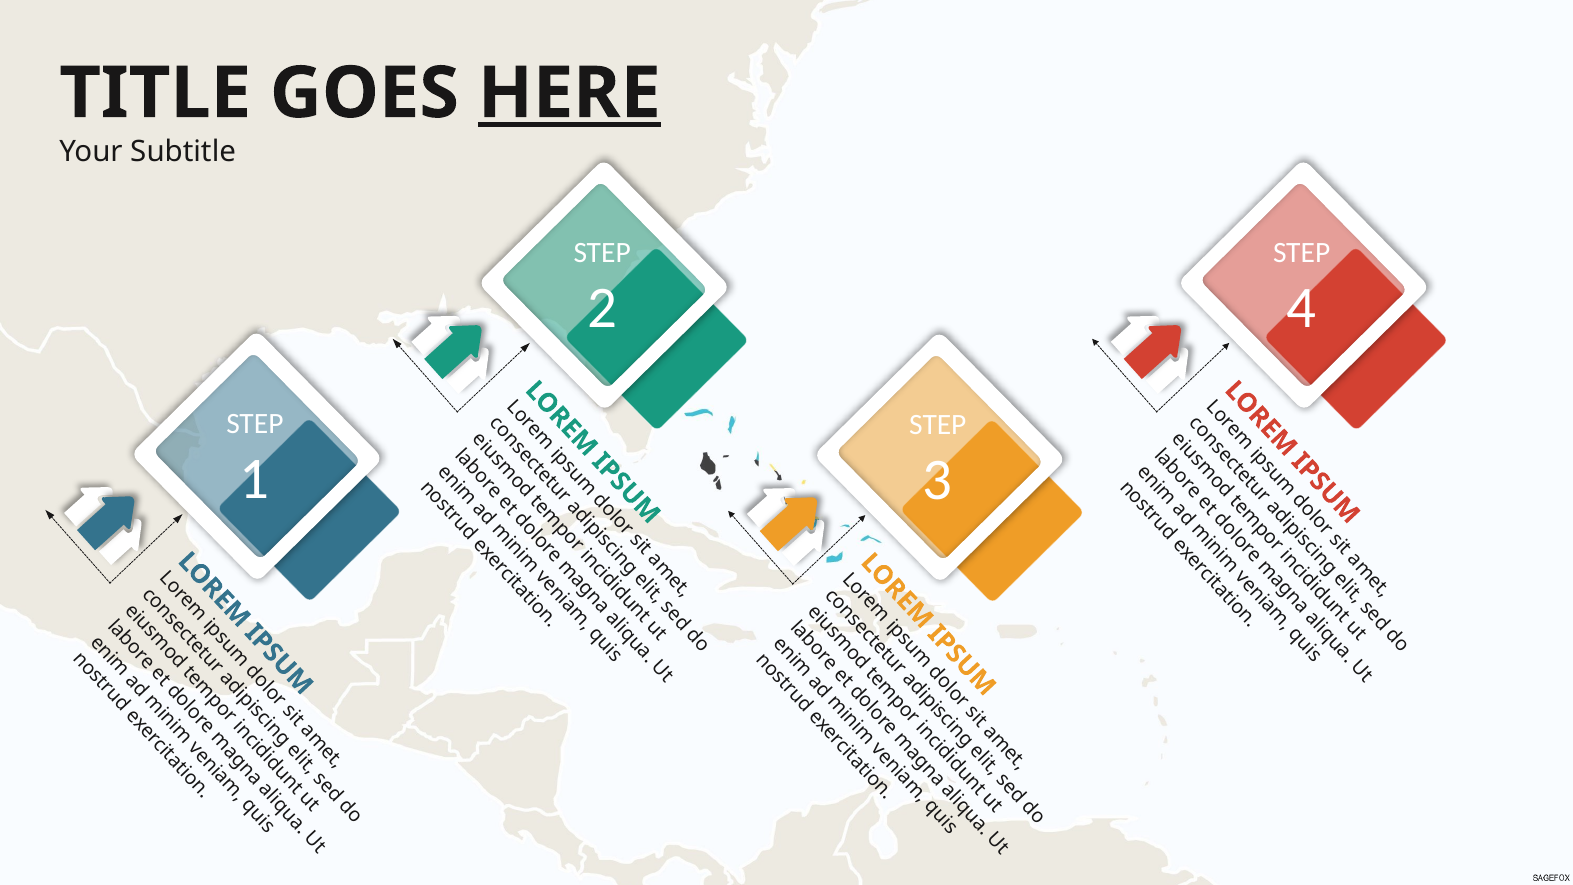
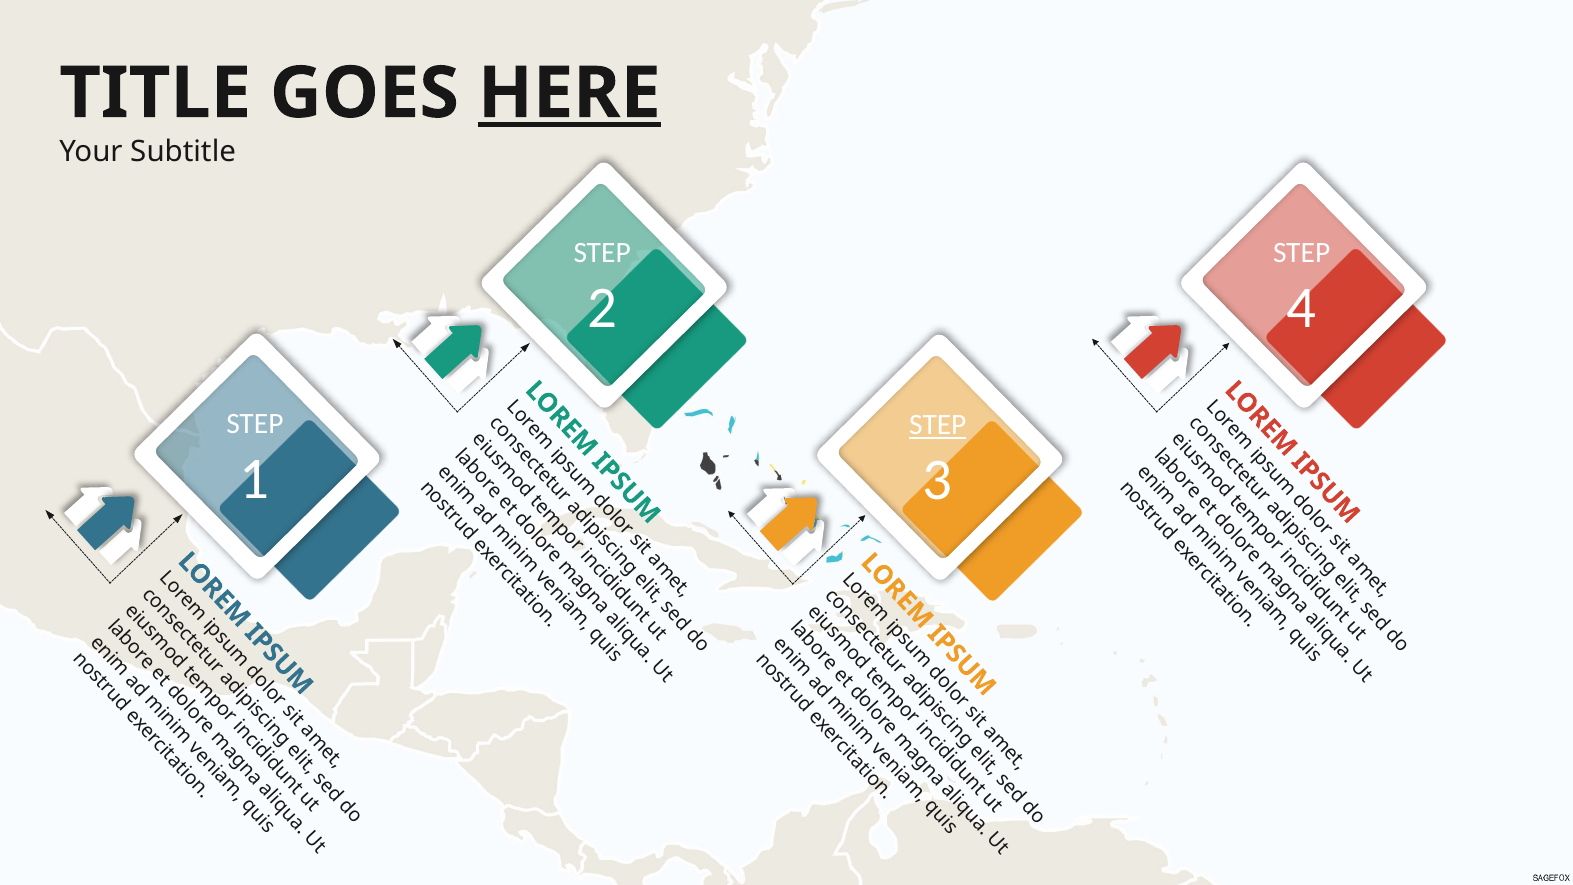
STEP at (938, 425) underline: none -> present
